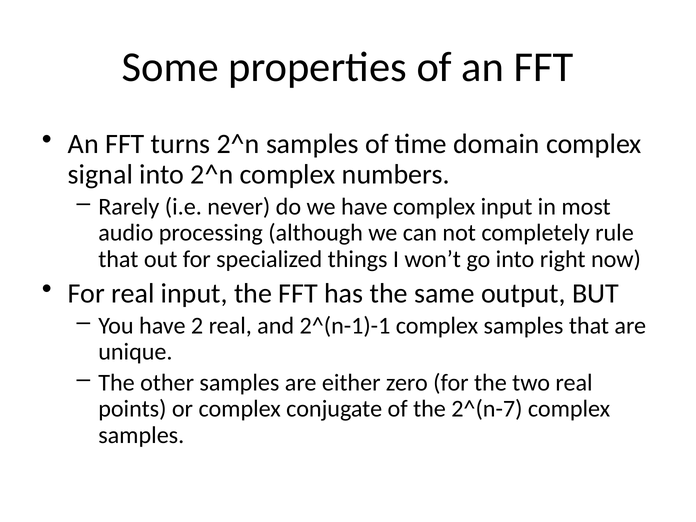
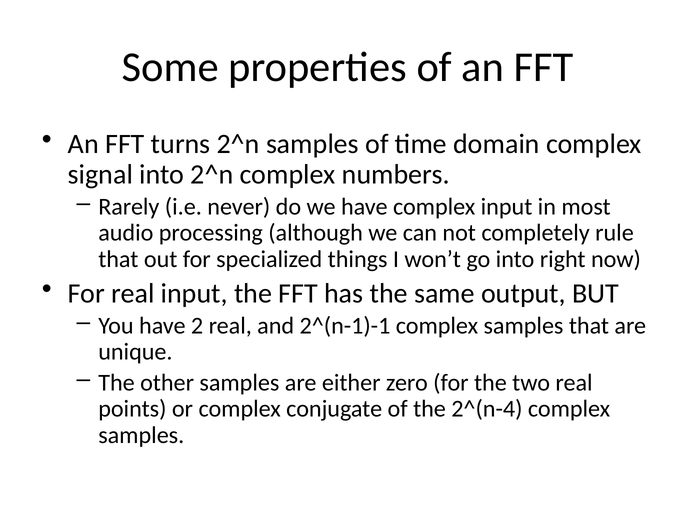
2^(n-7: 2^(n-7 -> 2^(n-4
